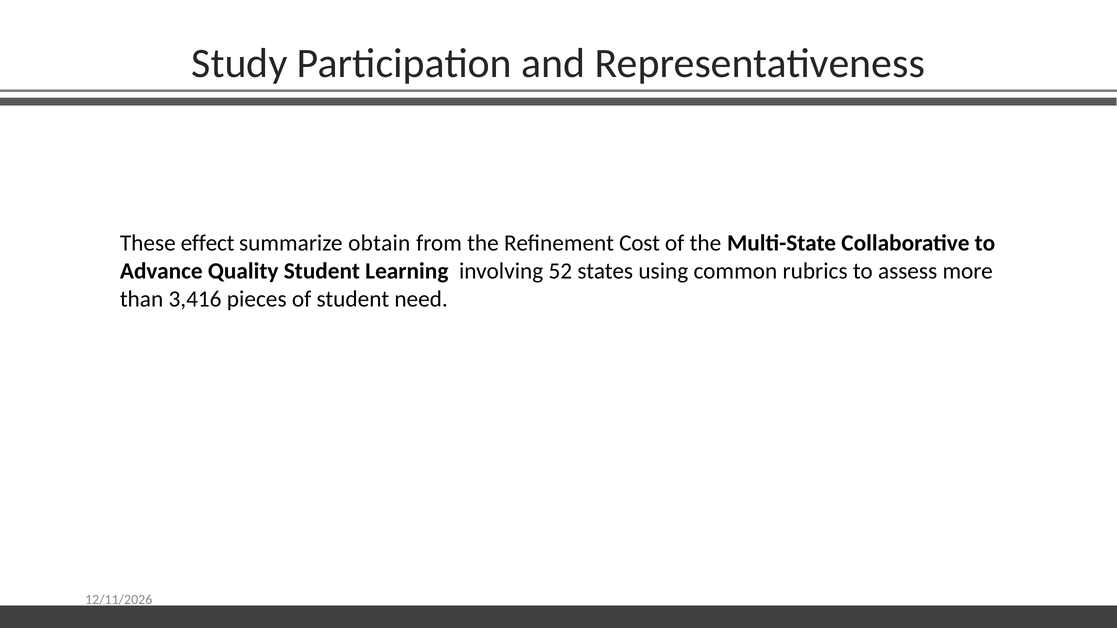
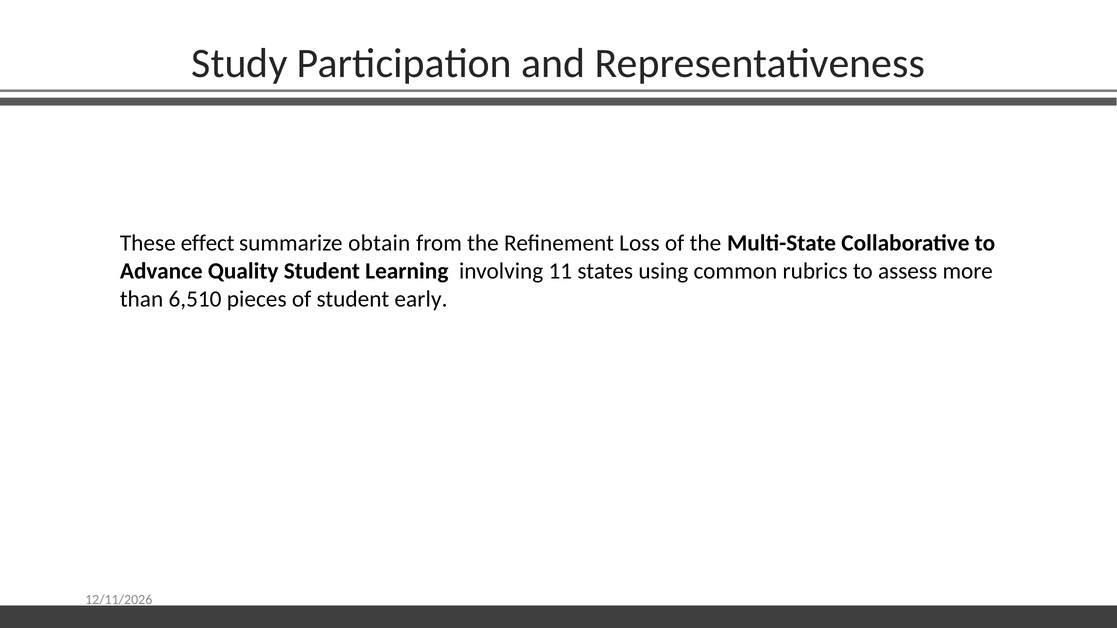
Cost: Cost -> Loss
52: 52 -> 11
3,416: 3,416 -> 6,510
need: need -> early
